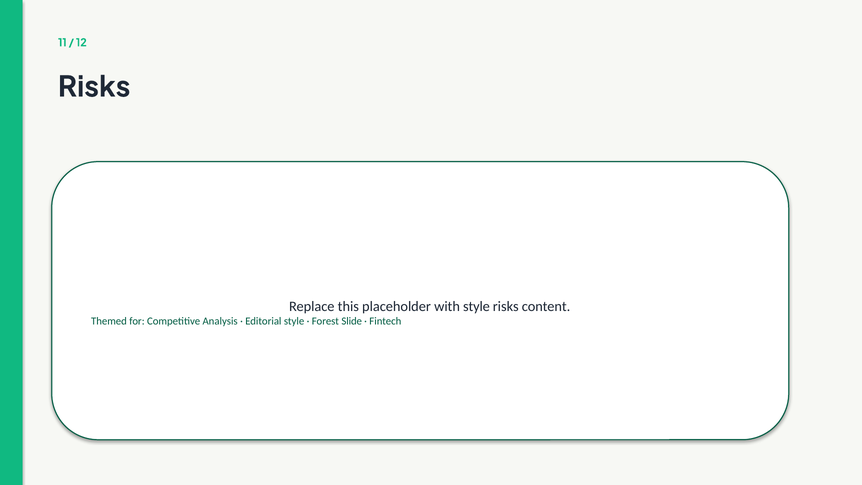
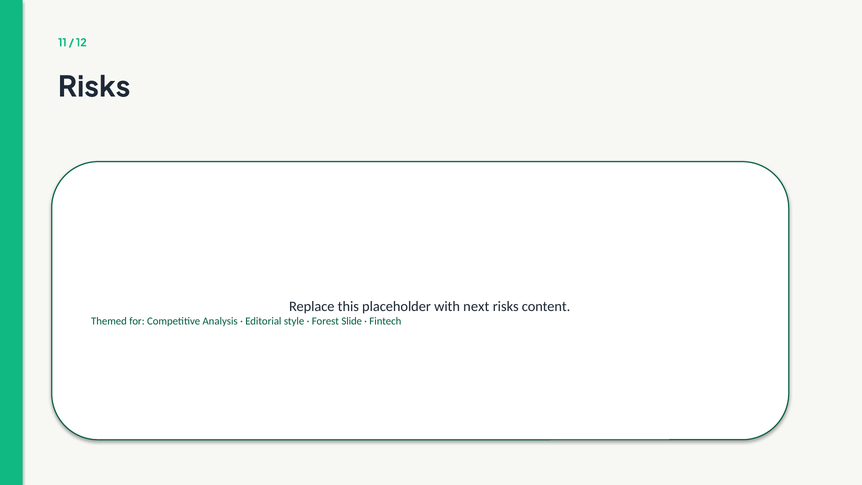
with style: style -> next
